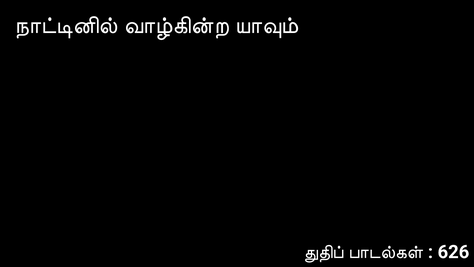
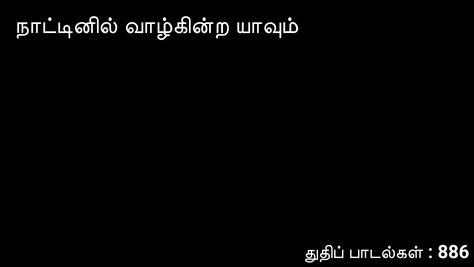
626: 626 -> 886
